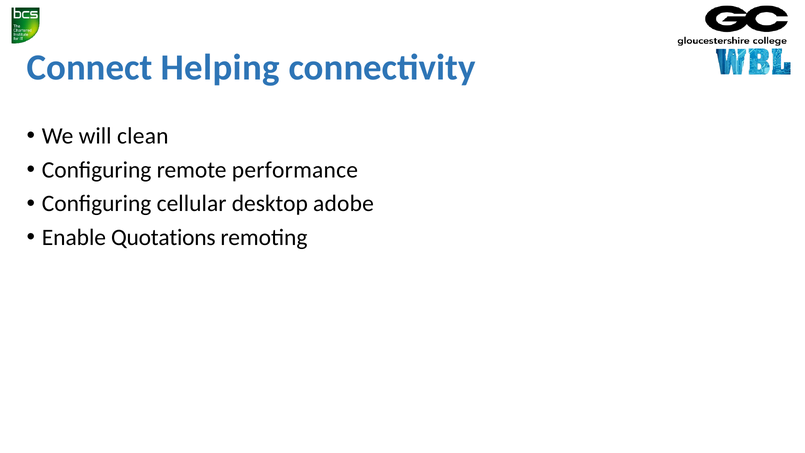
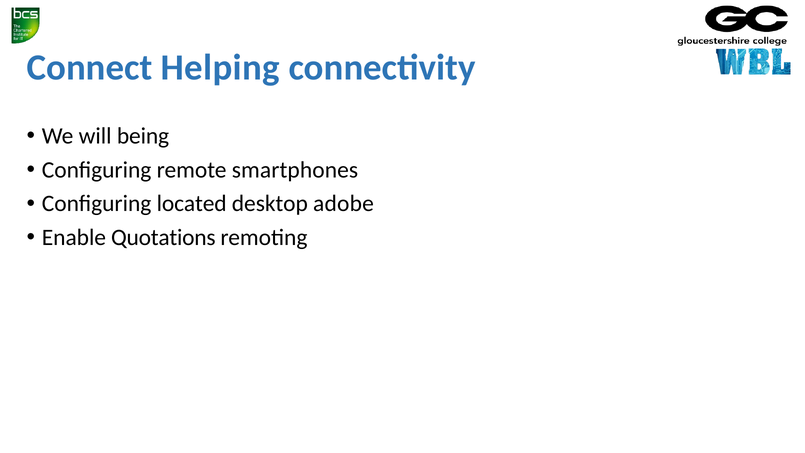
clean: clean -> being
performance: performance -> smartphones
cellular: cellular -> located
